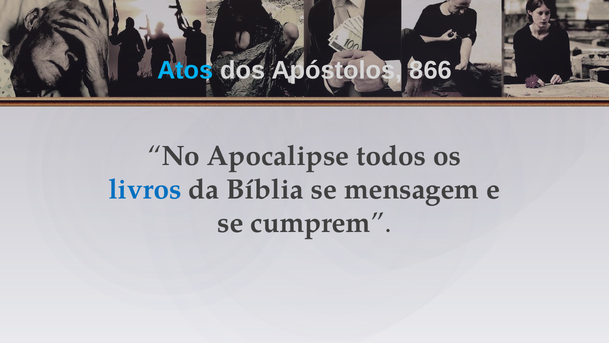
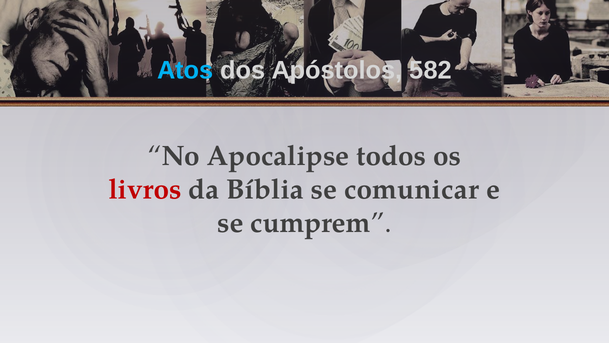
866: 866 -> 582
livros colour: blue -> red
mensagem: mensagem -> comunicar
